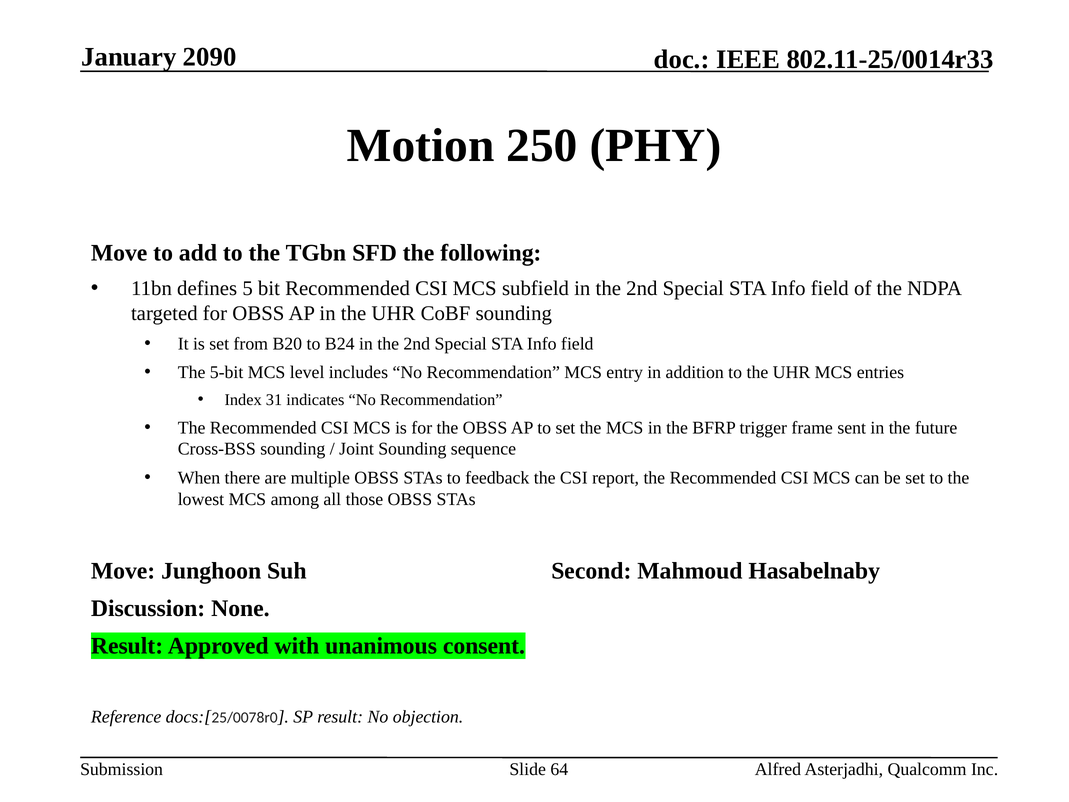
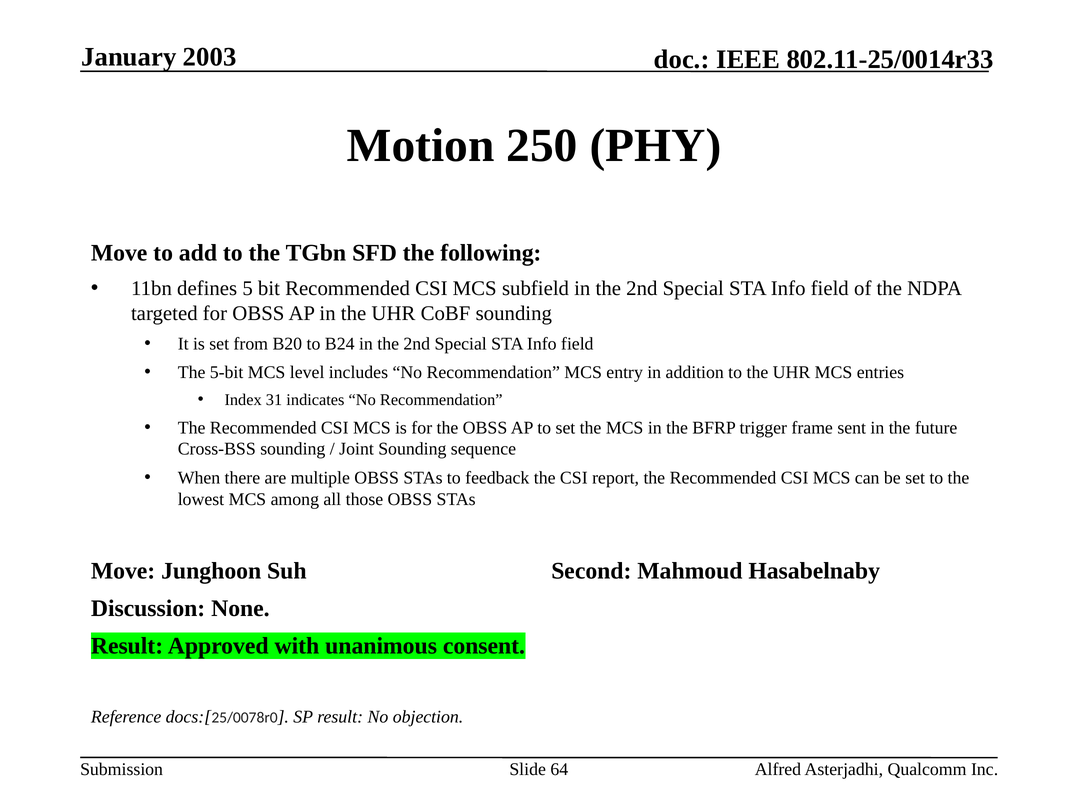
2090: 2090 -> 2003
